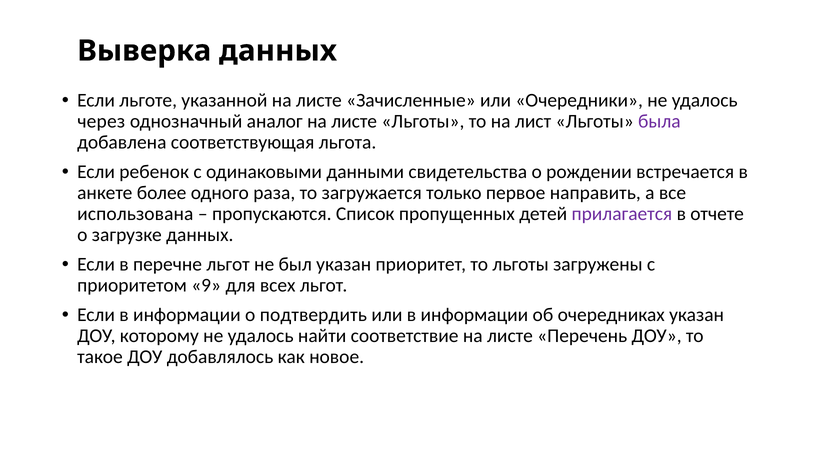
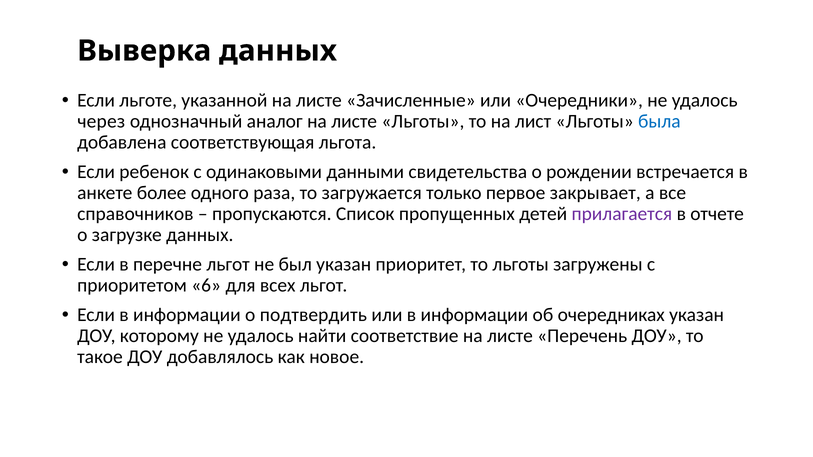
была colour: purple -> blue
направить: направить -> закрывает
использована: использована -> справочников
9: 9 -> 6
